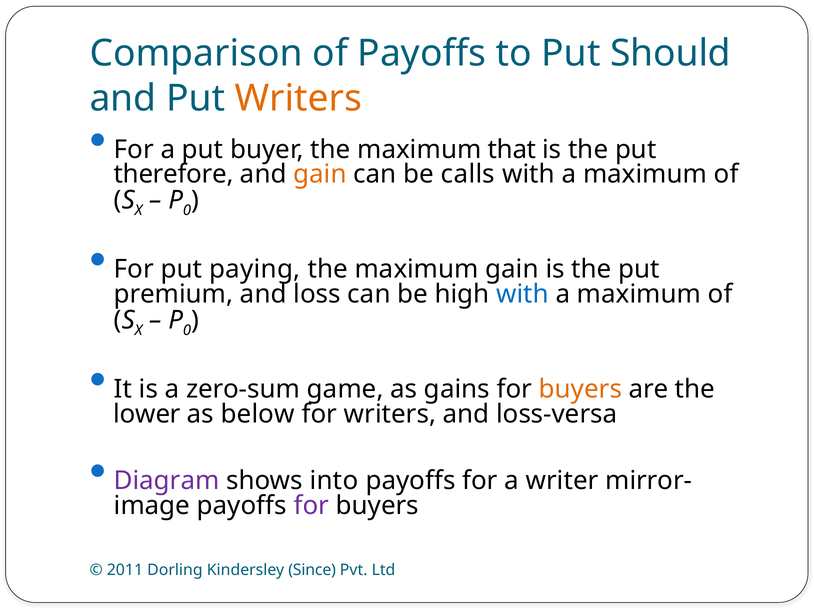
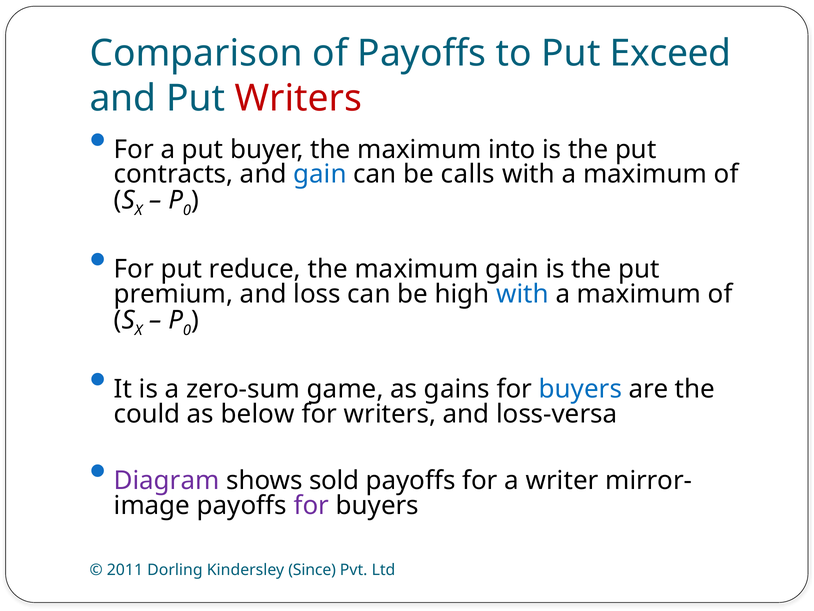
Should: Should -> Exceed
Writers at (298, 98) colour: orange -> red
that: that -> into
therefore: therefore -> contracts
gain at (320, 174) colour: orange -> blue
paying: paying -> reduce
buyers at (580, 389) colour: orange -> blue
lower: lower -> could
into: into -> sold
